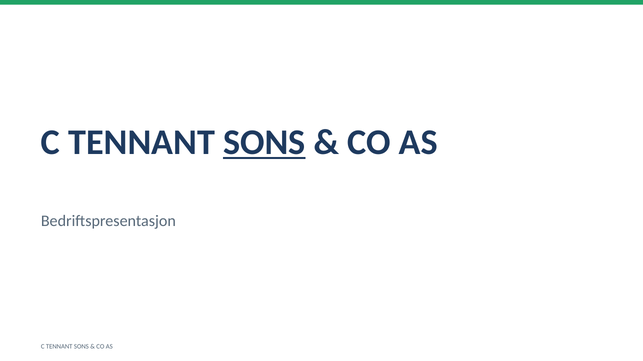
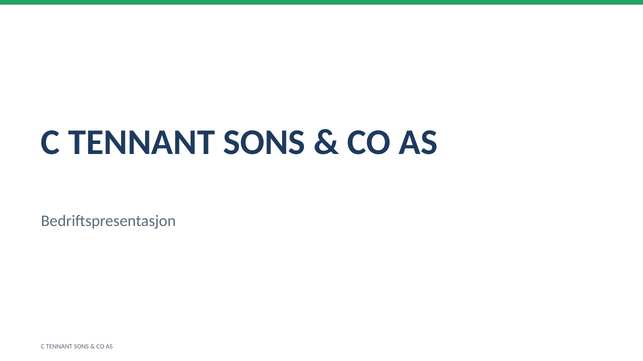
SONS at (264, 143) underline: present -> none
